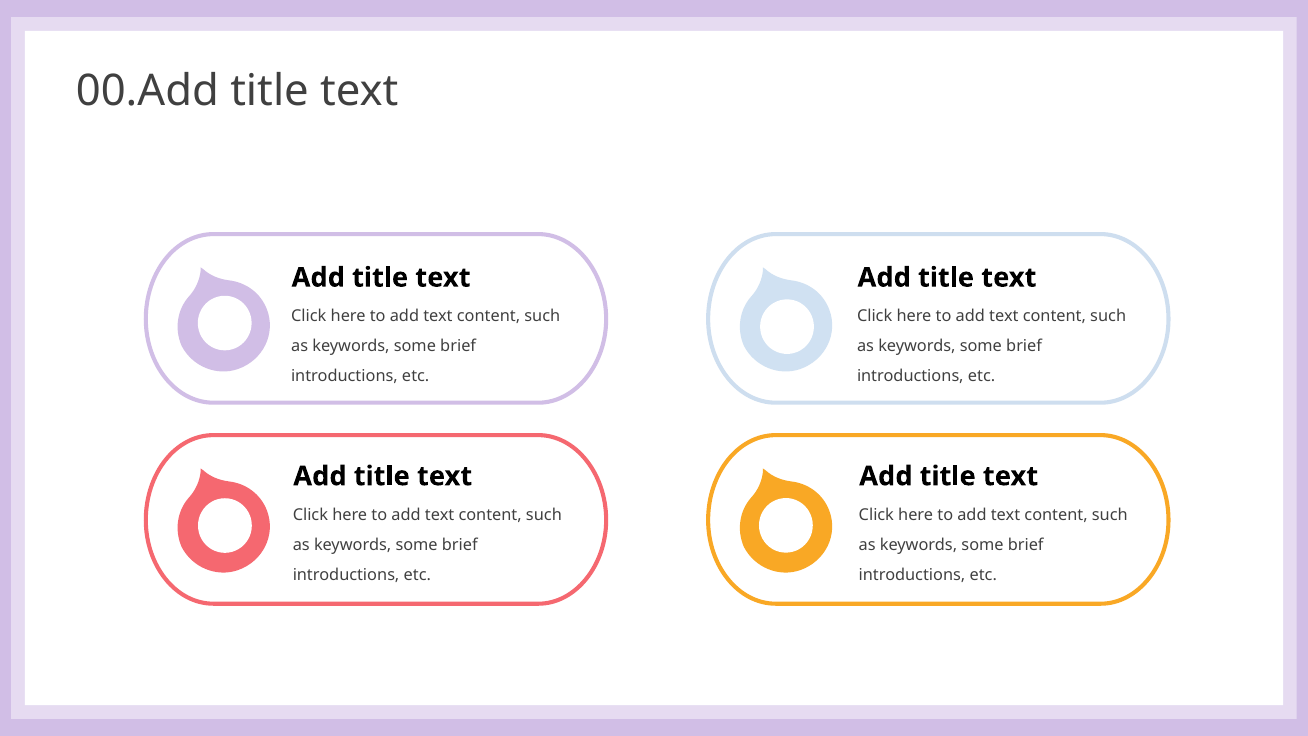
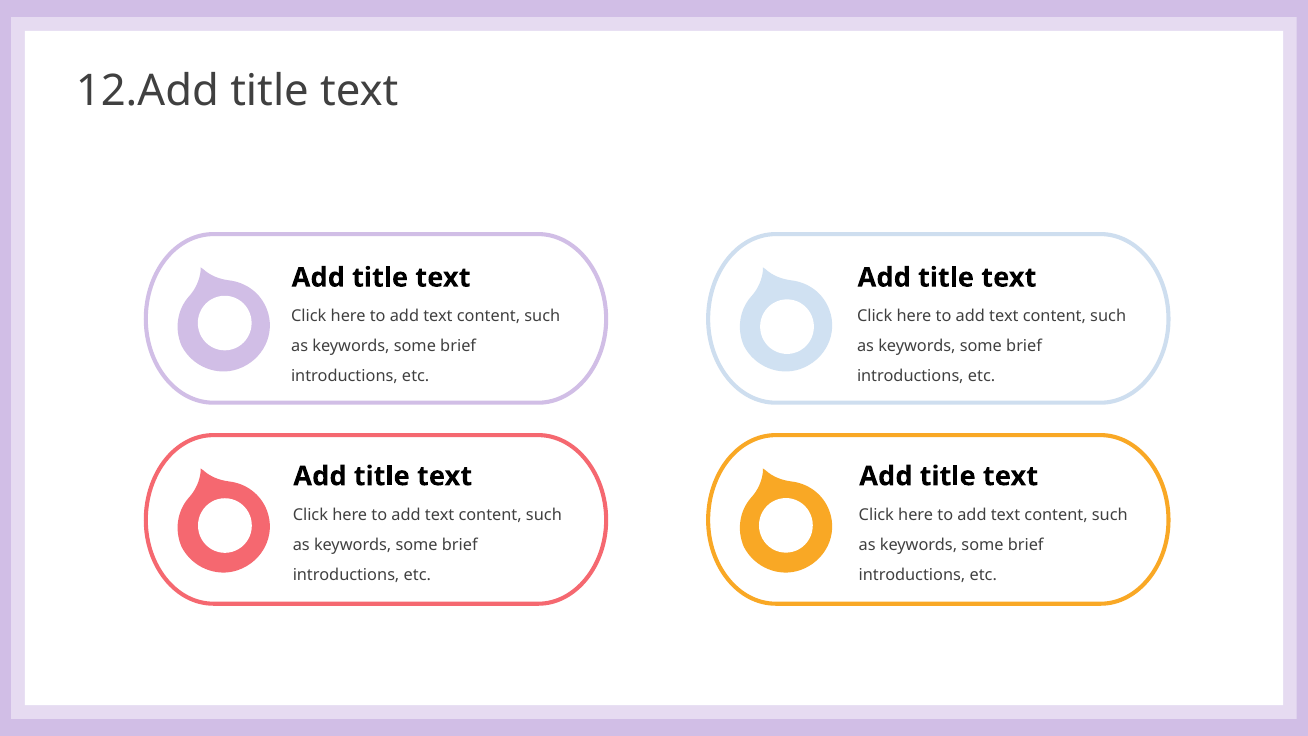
00.Add: 00.Add -> 12.Add
